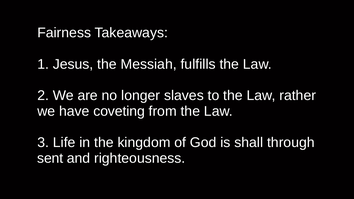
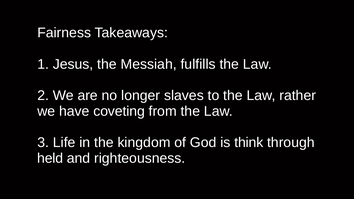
shall: shall -> think
sent: sent -> held
